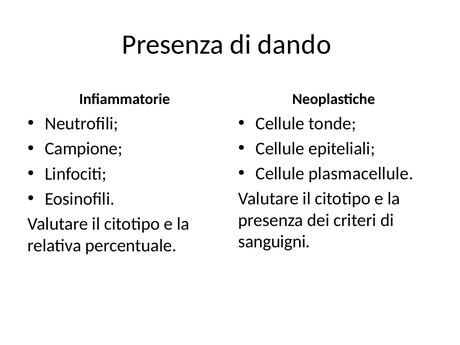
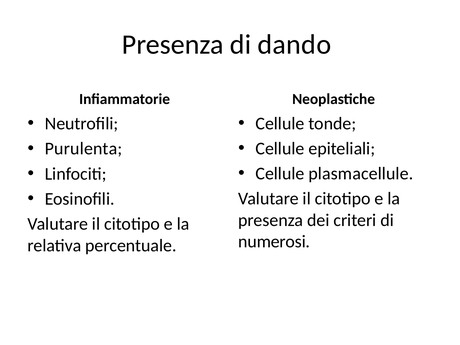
Campione: Campione -> Purulenta
sanguigni: sanguigni -> numerosi
